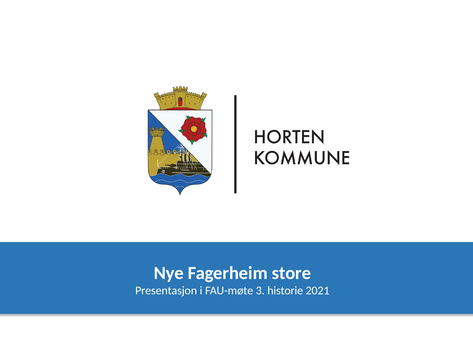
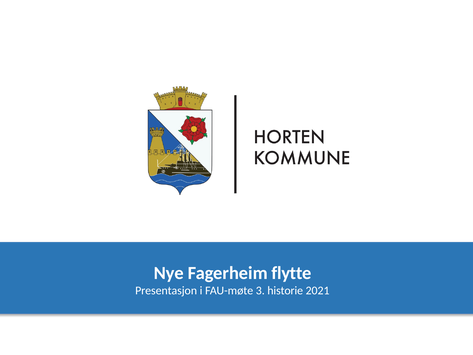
store: store -> flytte
